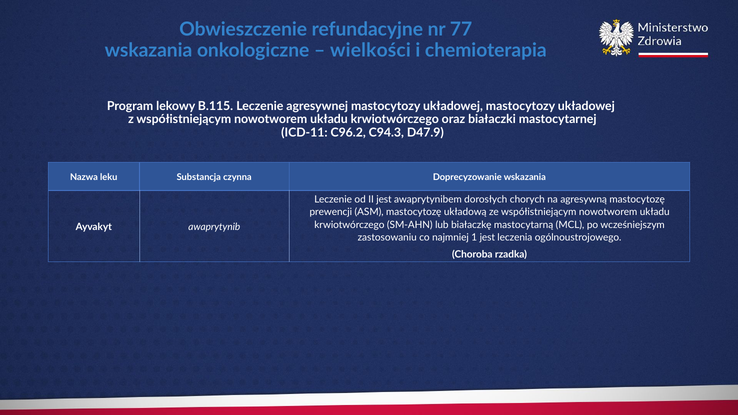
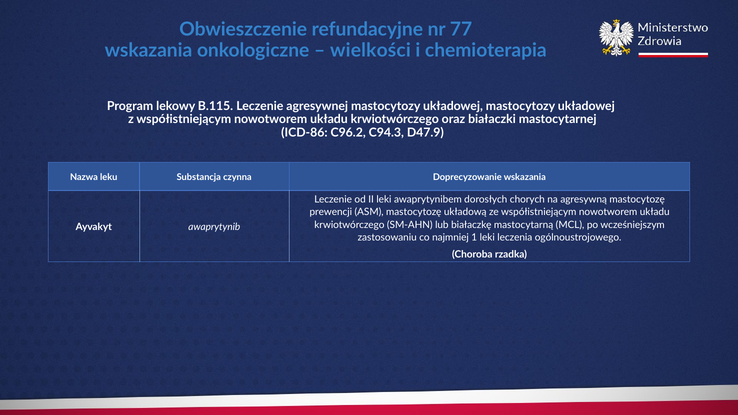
ICD-11: ICD-11 -> ICD-86
II jest: jest -> leki
1 jest: jest -> leki
